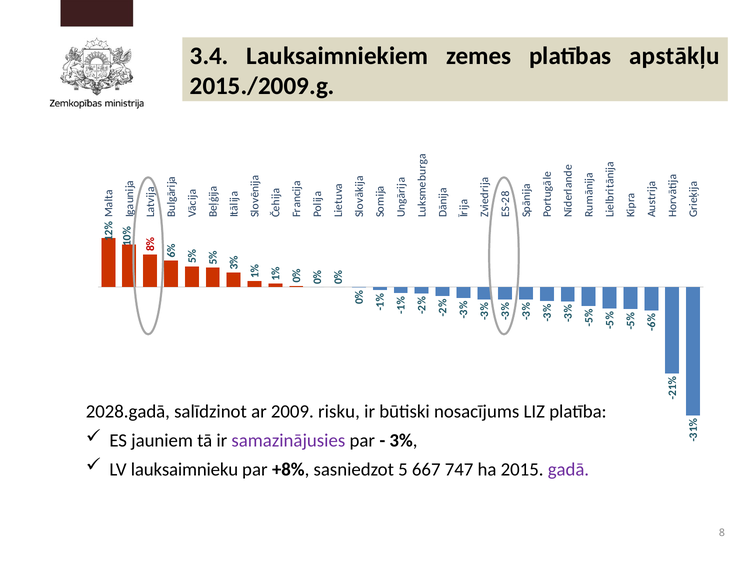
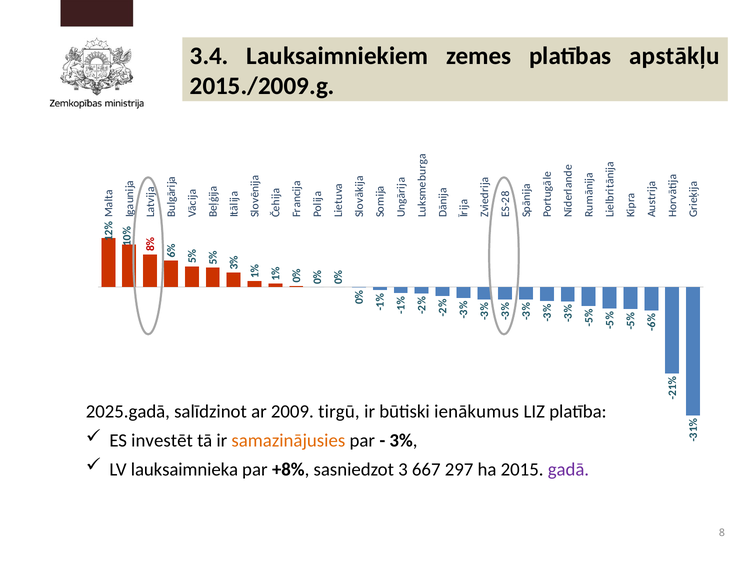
2028.gadā: 2028.gadā -> 2025.gadā
risku: risku -> tirgū
nosacījums: nosacījums -> ienākumus
jauniem: jauniem -> investēt
samazinājusies colour: purple -> orange
lauksaimnieku: lauksaimnieku -> lauksaimnieka
sasniedzot 5: 5 -> 3
747: 747 -> 297
